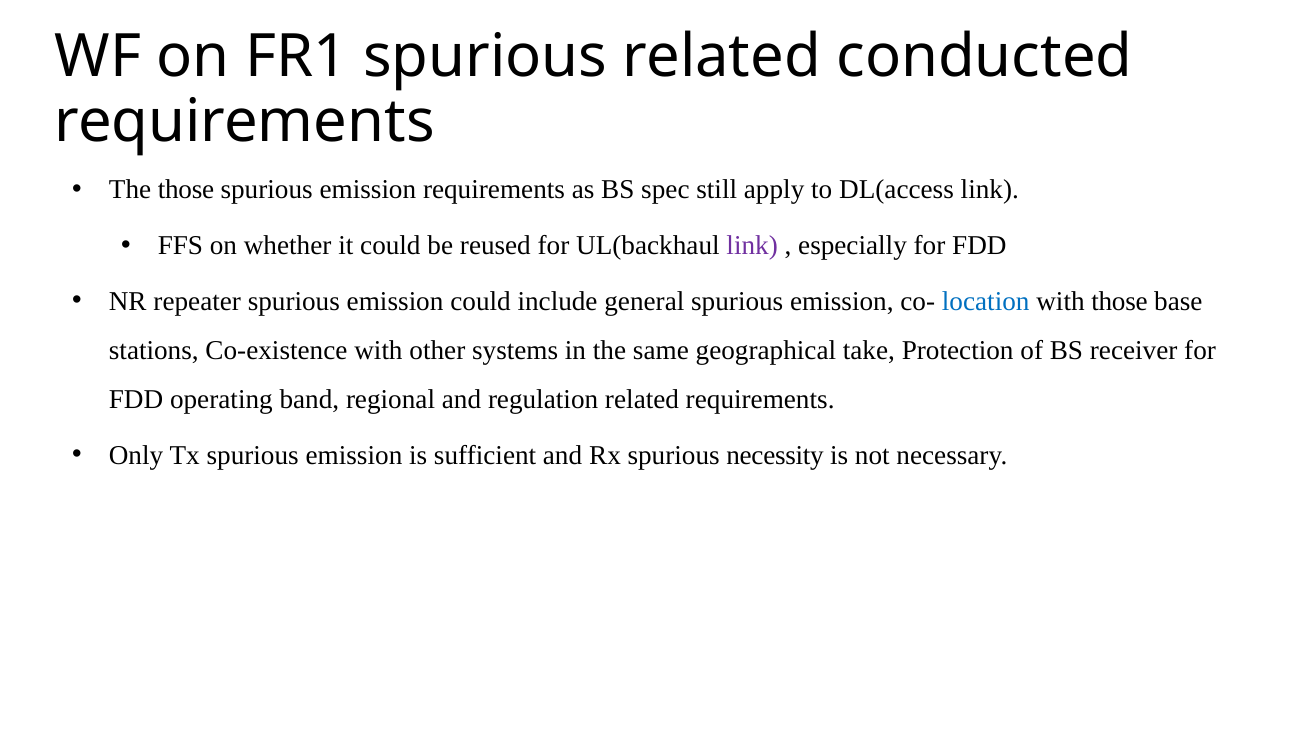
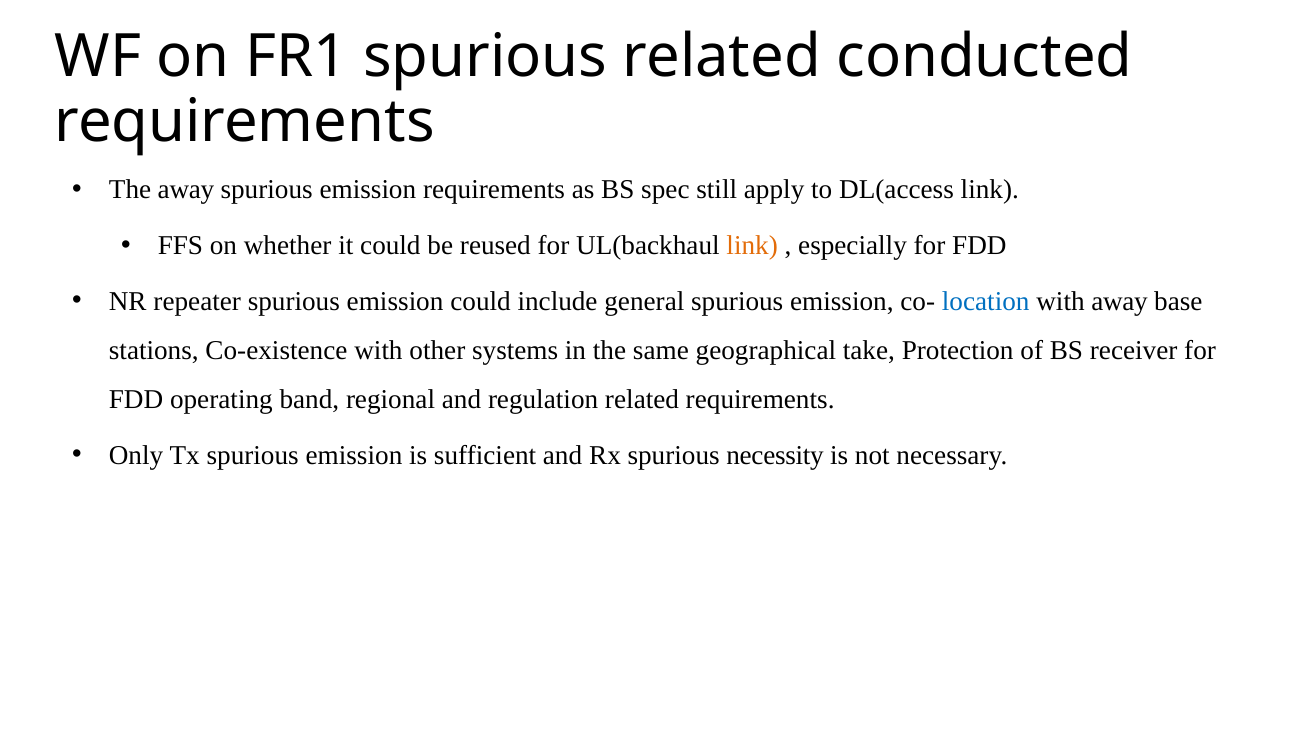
The those: those -> away
link at (752, 245) colour: purple -> orange
with those: those -> away
